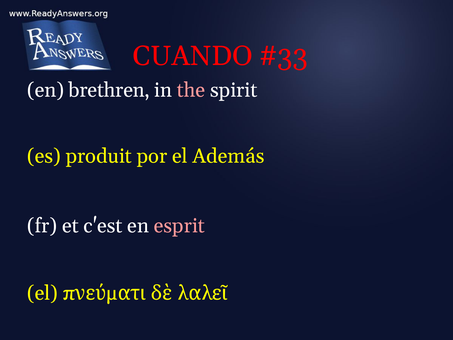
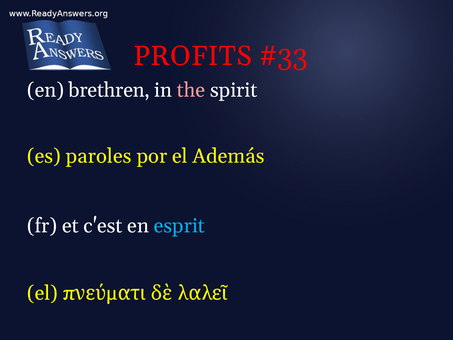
CUANDO: CUANDO -> PROFITS
produit: produit -> paroles
esprit colour: pink -> light blue
